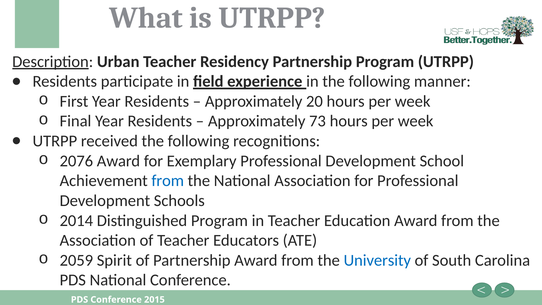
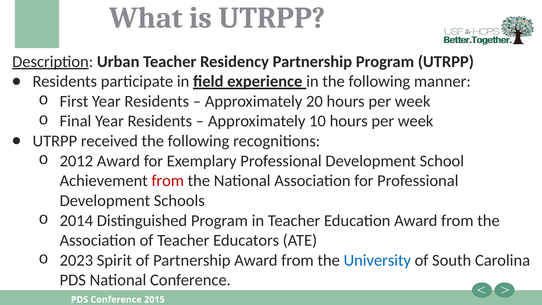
73: 73 -> 10
2076: 2076 -> 2012
from at (168, 181) colour: blue -> red
2059: 2059 -> 2023
